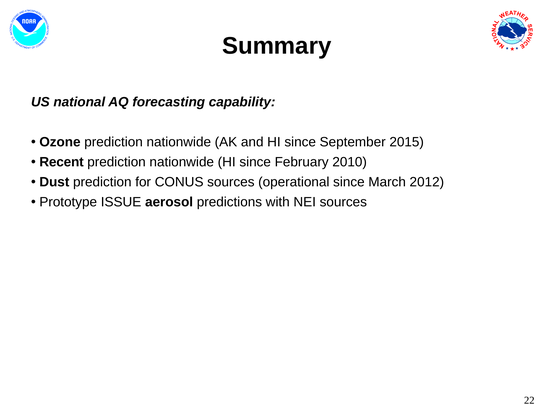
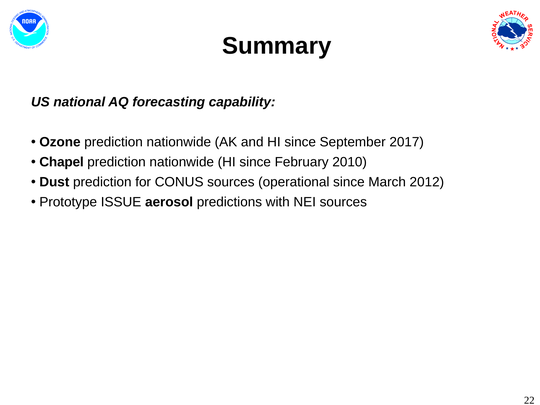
2015: 2015 -> 2017
Recent: Recent -> Chapel
